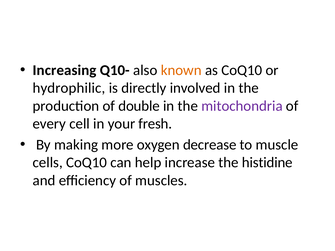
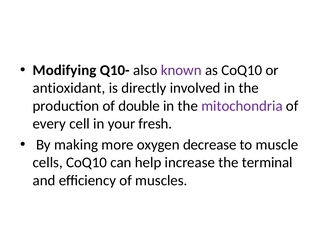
Increasing: Increasing -> Modifying
known colour: orange -> purple
hydrophilic: hydrophilic -> antioxidant
histidine: histidine -> terminal
